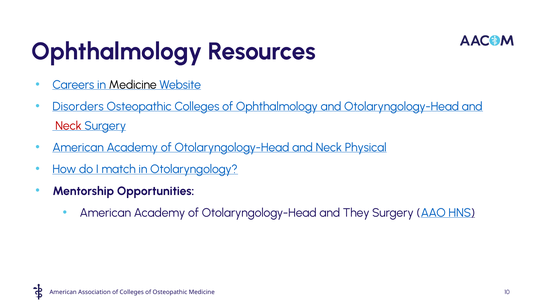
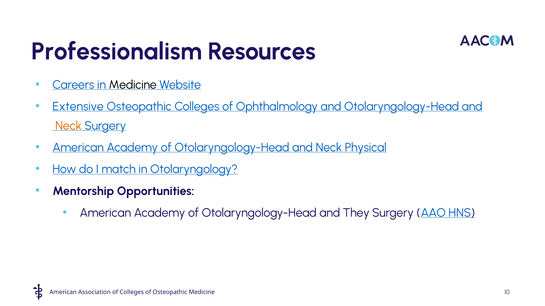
Ophthalmology at (117, 52): Ophthalmology -> Professionalism
Disorders: Disorders -> Extensive
Neck at (68, 126) colour: red -> orange
